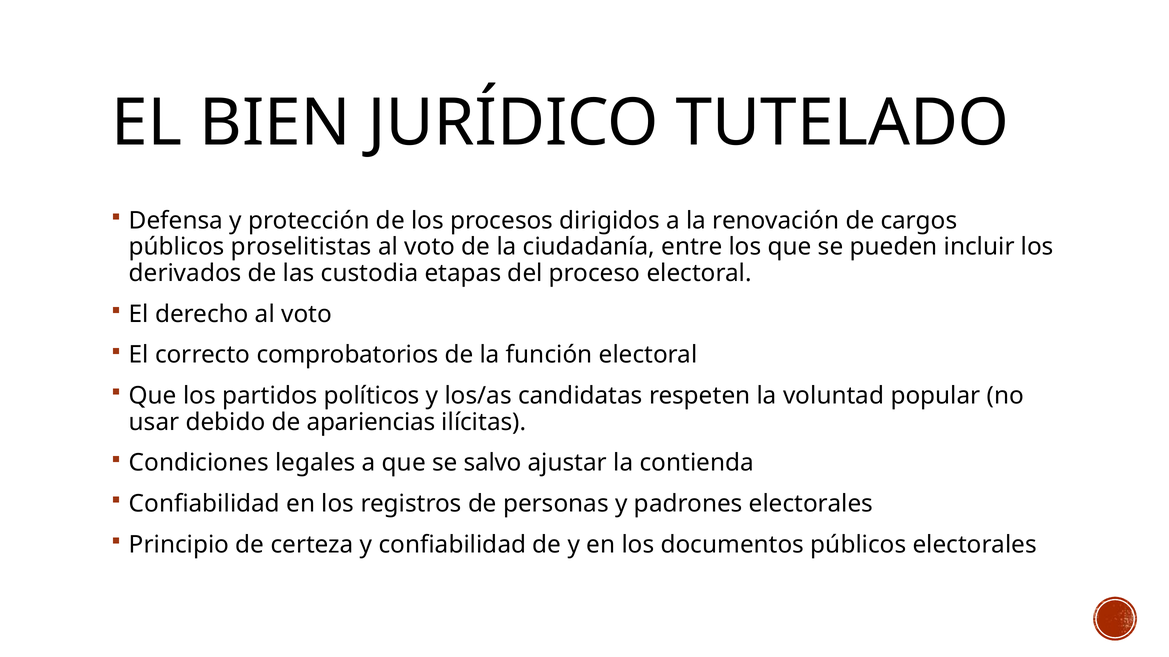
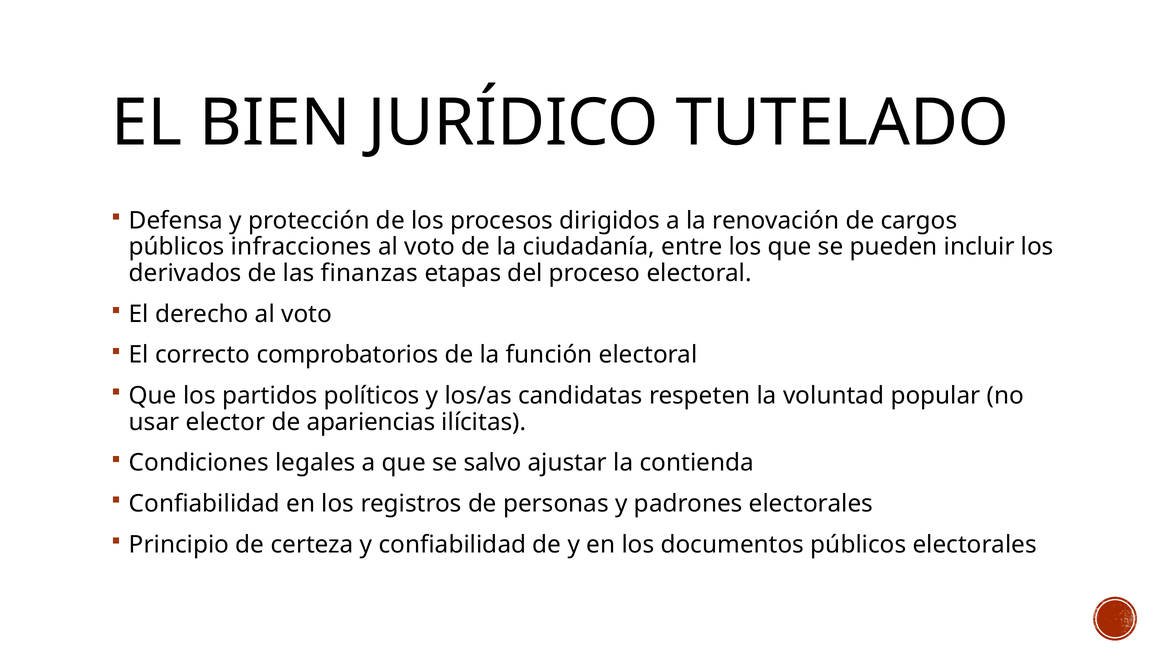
proselitistas: proselitistas -> infracciones
custodia: custodia -> finanzas
debido: debido -> elector
